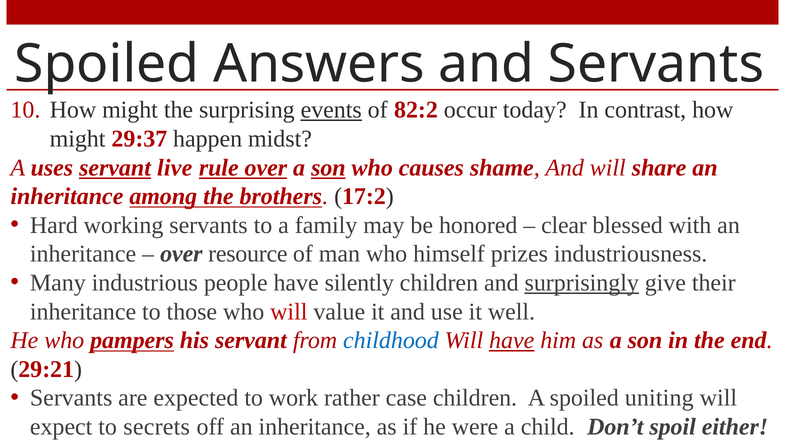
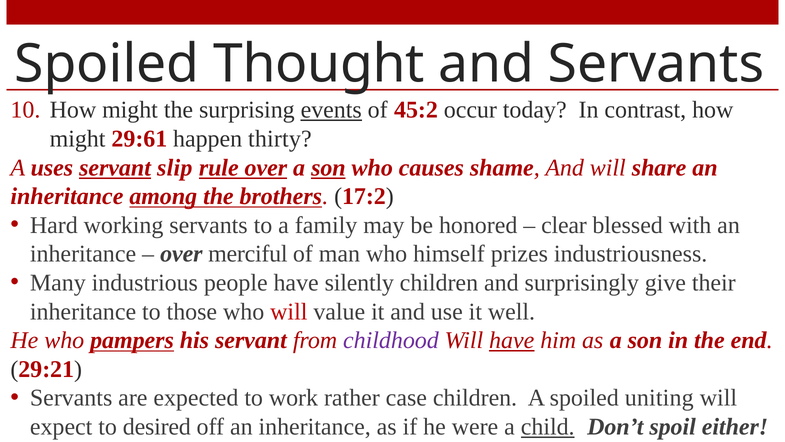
Answers: Answers -> Thought
82:2: 82:2 -> 45:2
29:37: 29:37 -> 29:61
midst: midst -> thirty
live: live -> slip
resource: resource -> merciful
surprisingly underline: present -> none
childhood colour: blue -> purple
secrets: secrets -> desired
child underline: none -> present
